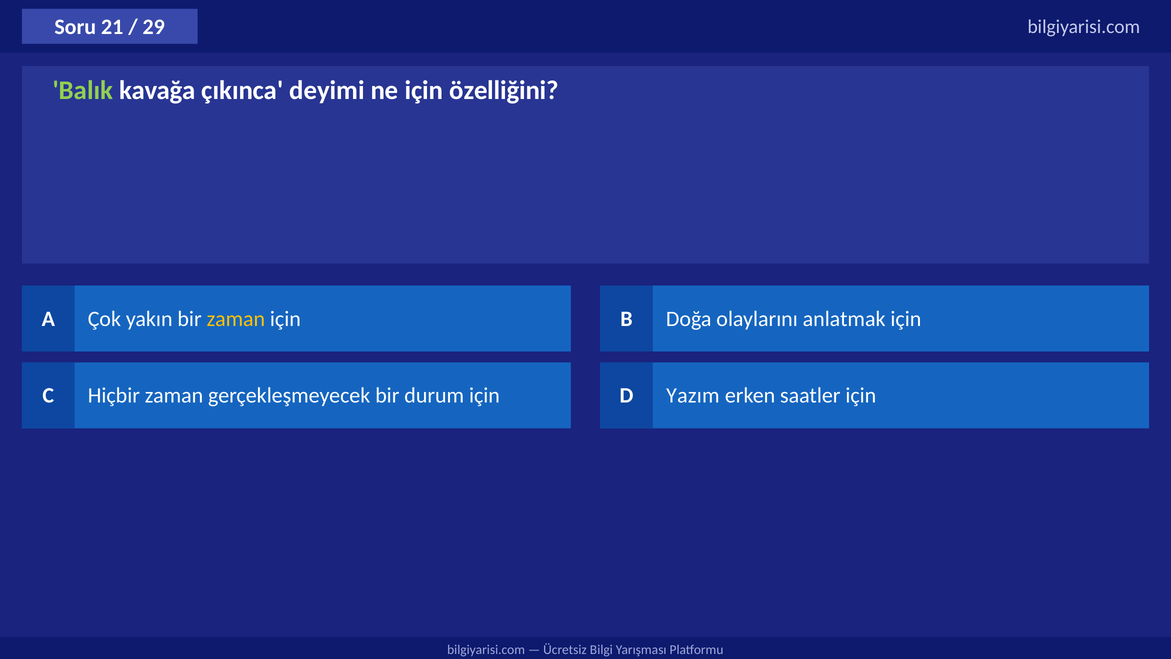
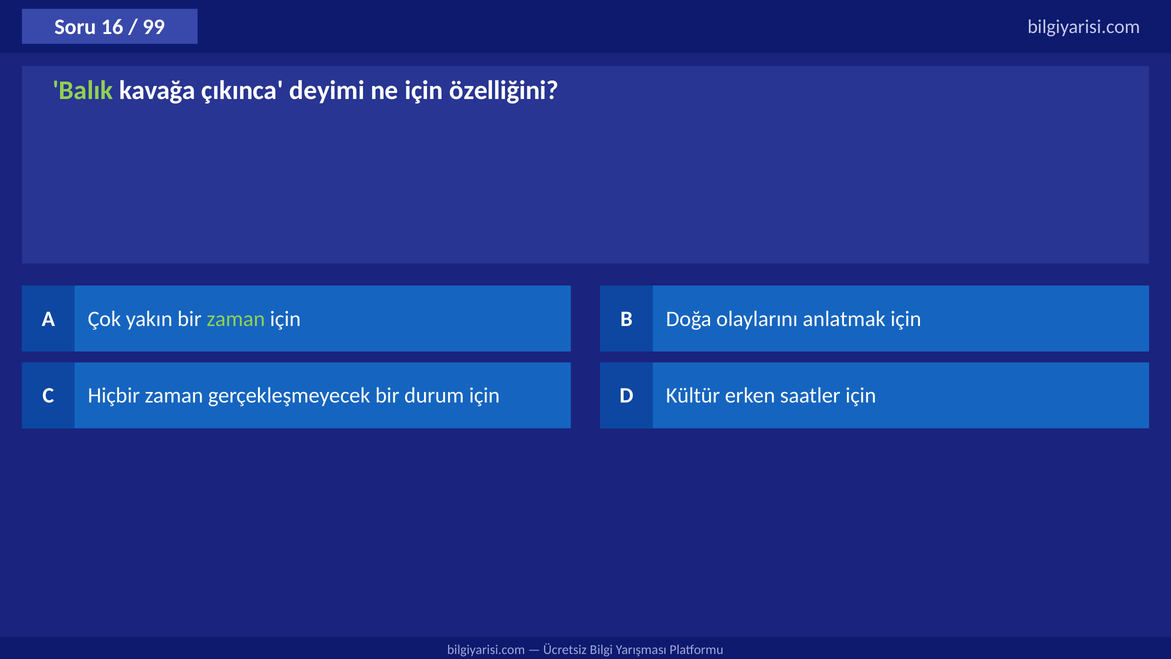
21: 21 -> 16
29: 29 -> 99
zaman at (236, 319) colour: yellow -> light green
Yazım: Yazım -> Kültür
